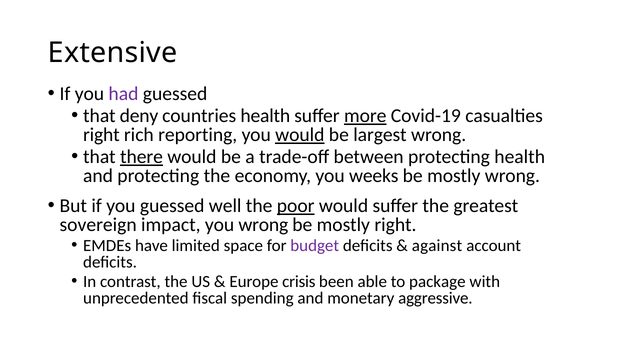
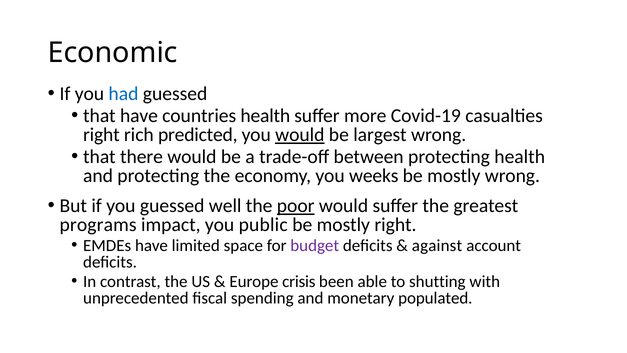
Extensive: Extensive -> Economic
had colour: purple -> blue
that deny: deny -> have
more underline: present -> none
reporting: reporting -> predicted
there underline: present -> none
sovereign: sovereign -> programs
you wrong: wrong -> public
package: package -> shutting
aggressive: aggressive -> populated
